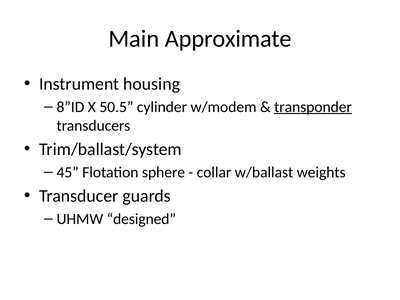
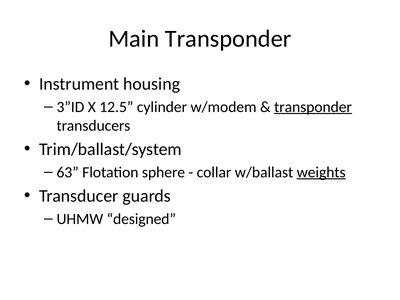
Main Approximate: Approximate -> Transponder
8”ID: 8”ID -> 3”ID
50.5: 50.5 -> 12.5
45: 45 -> 63
weights underline: none -> present
